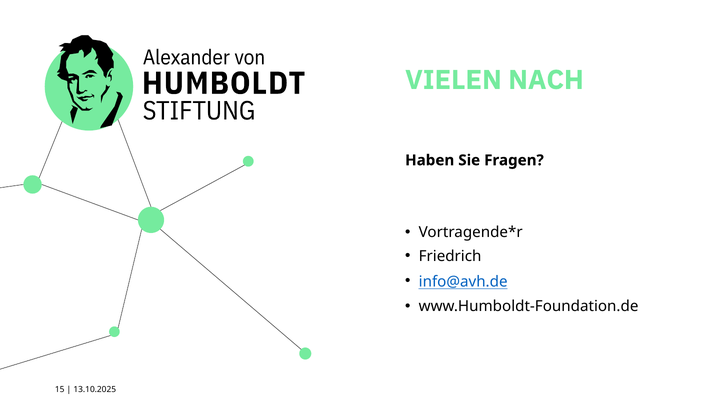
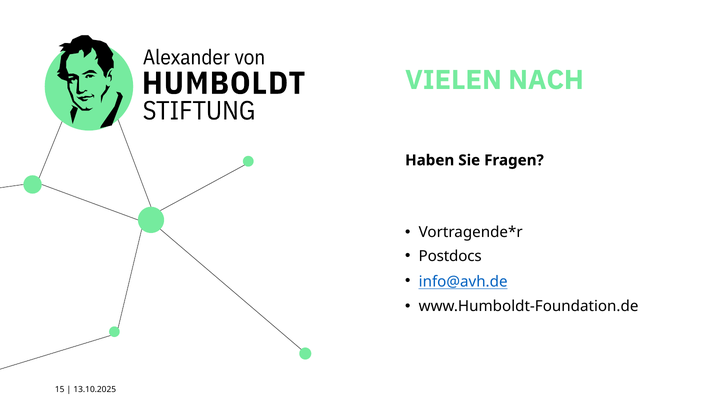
Friedrich: Friedrich -> Postdocs
